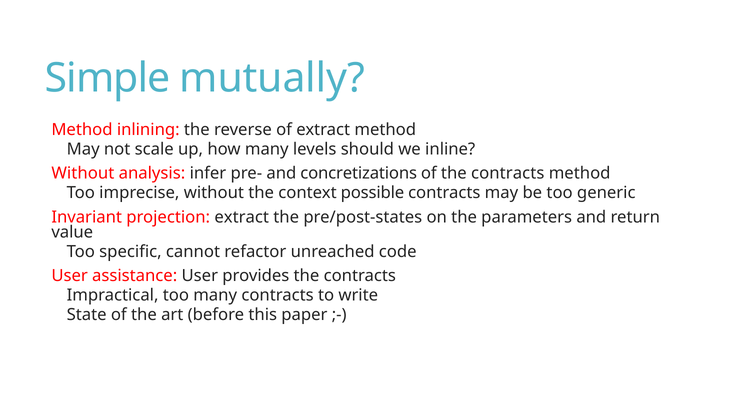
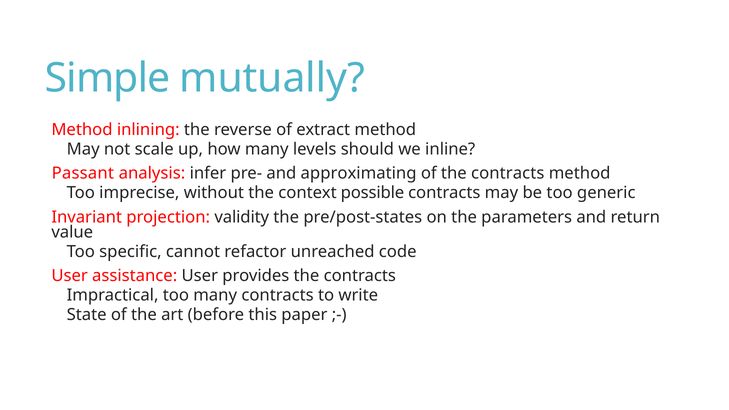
Without at (83, 173): Without -> Passant
concretizations: concretizations -> approximating
projection extract: extract -> validity
